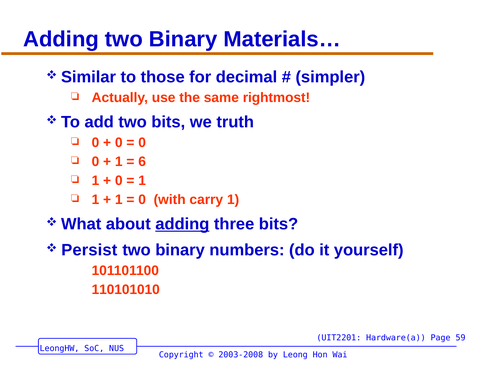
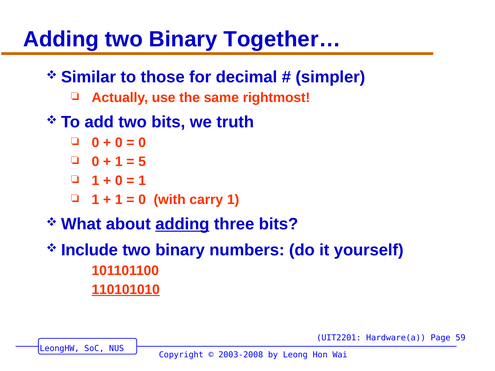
Materials…: Materials… -> Together…
6: 6 -> 5
Persist: Persist -> Include
110101010 underline: none -> present
